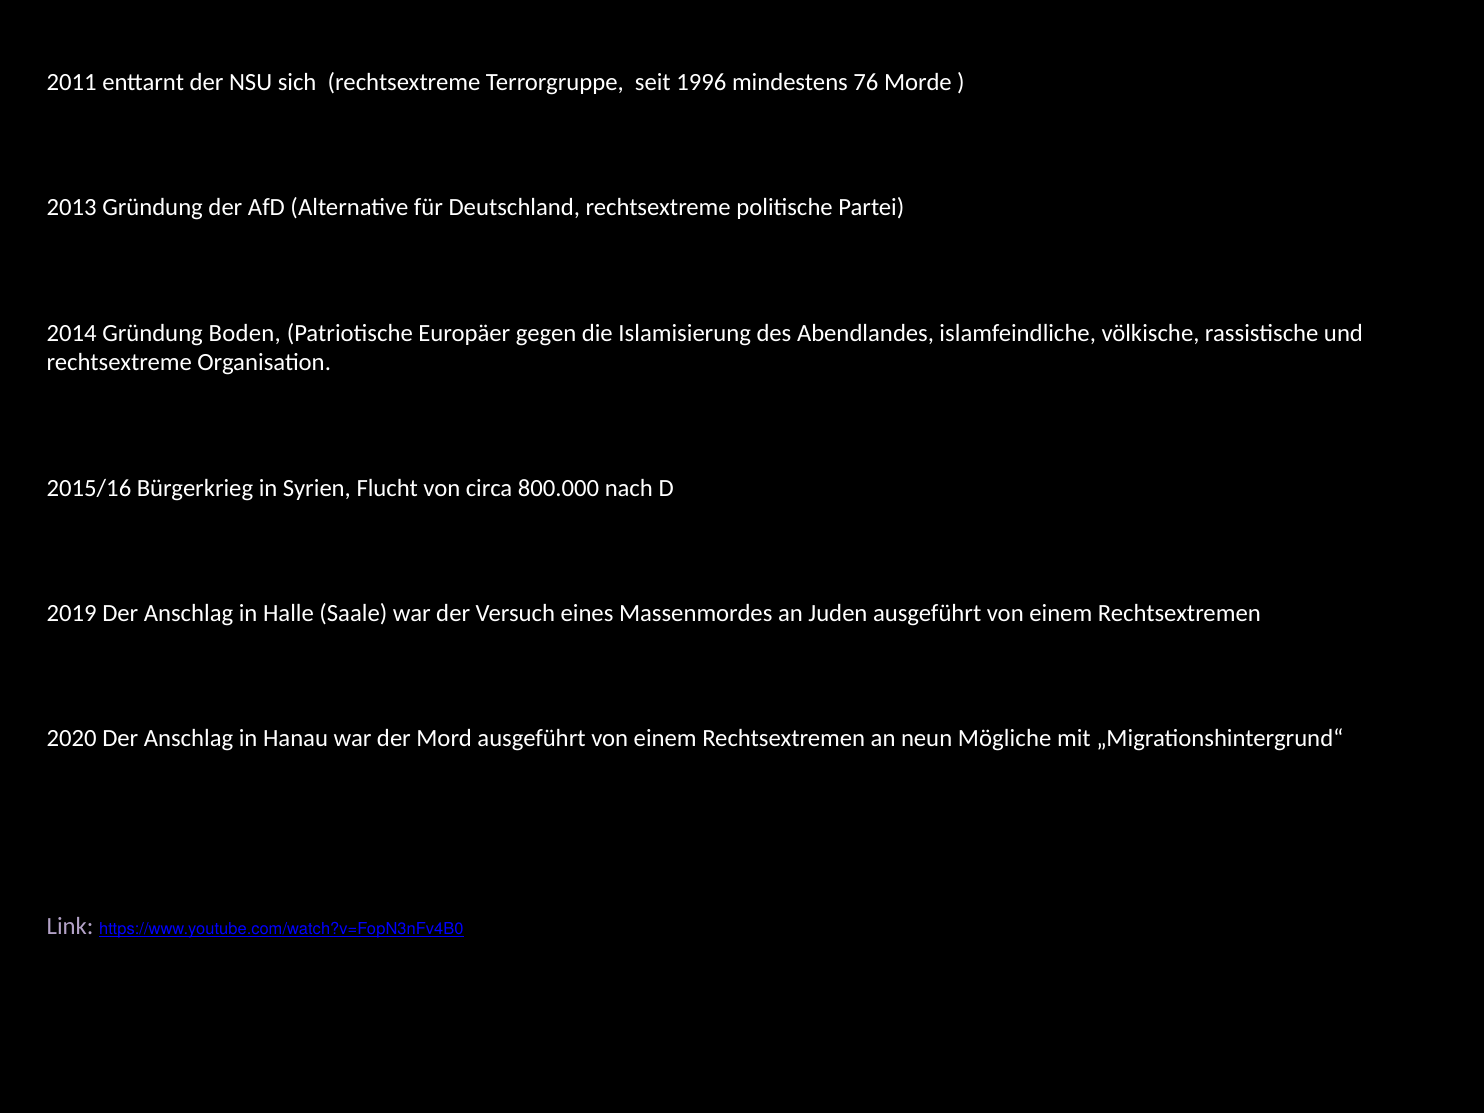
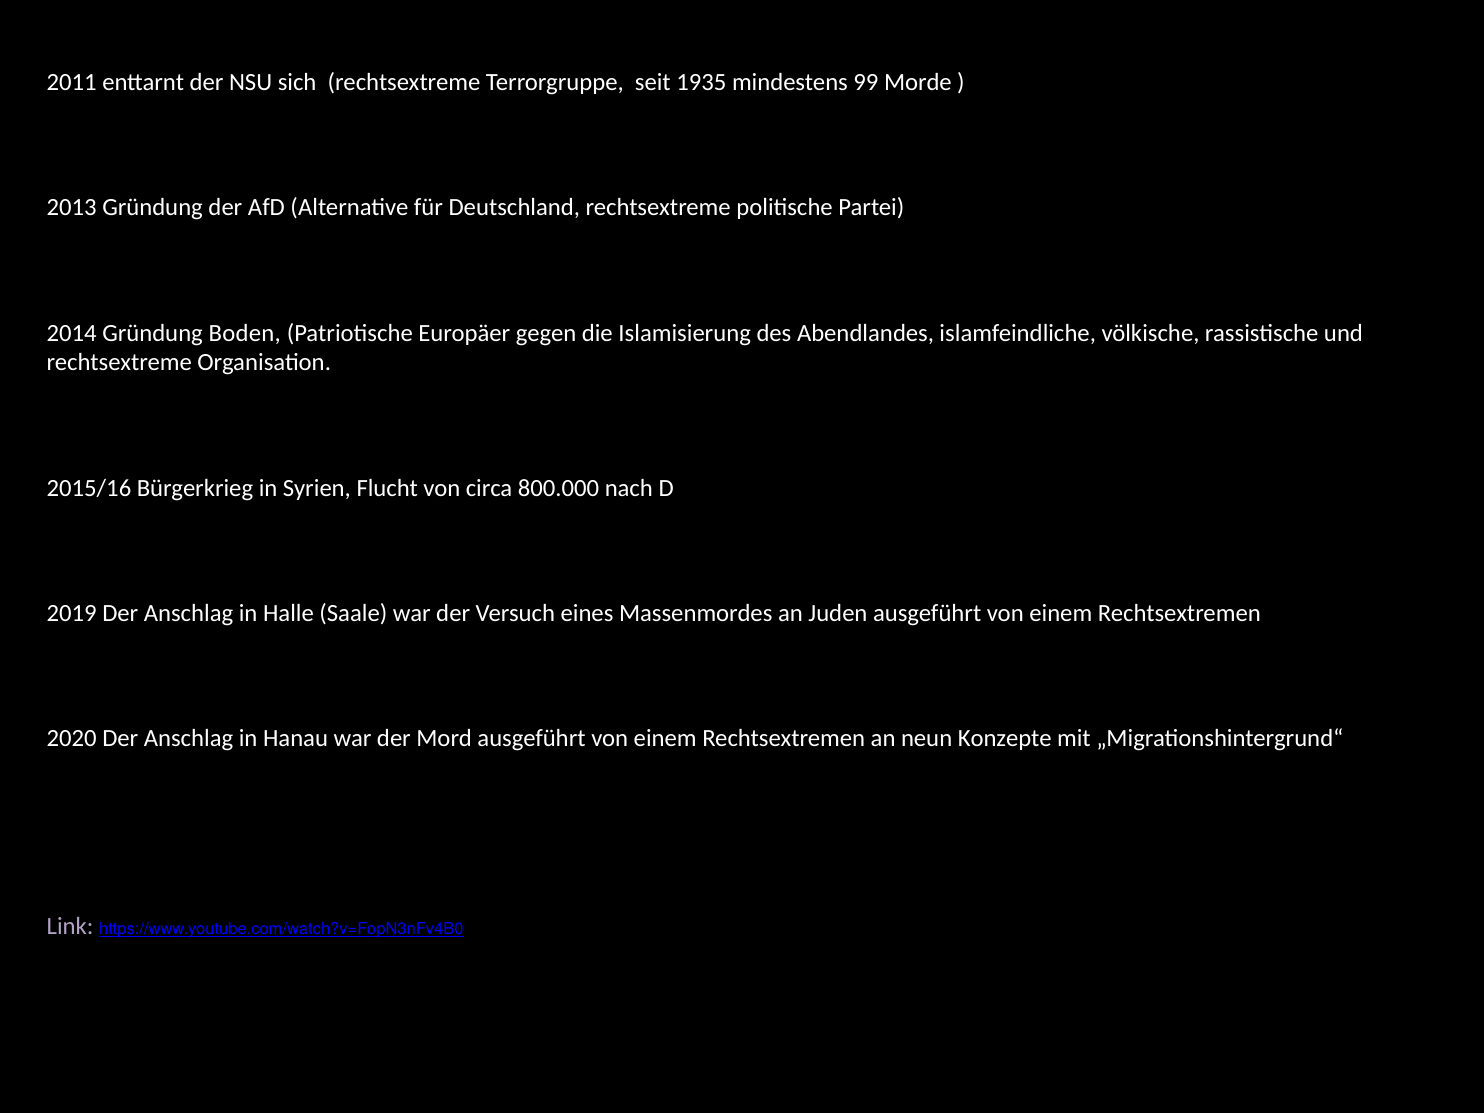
1996: 1996 -> 1935
76: 76 -> 99
Mögliche: Mögliche -> Konzepte
